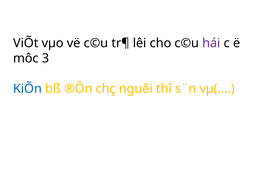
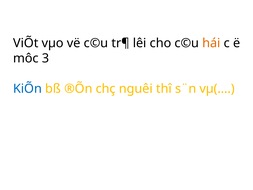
hái colour: purple -> orange
